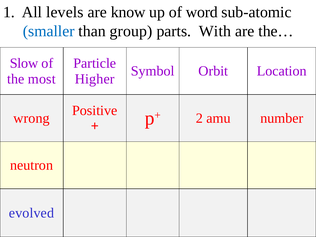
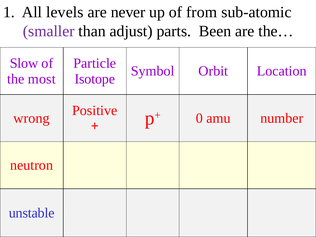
know: know -> never
word: word -> from
smaller colour: blue -> purple
group: group -> adjust
With: With -> Been
Higher: Higher -> Isotope
2: 2 -> 0
evolved: evolved -> unstable
